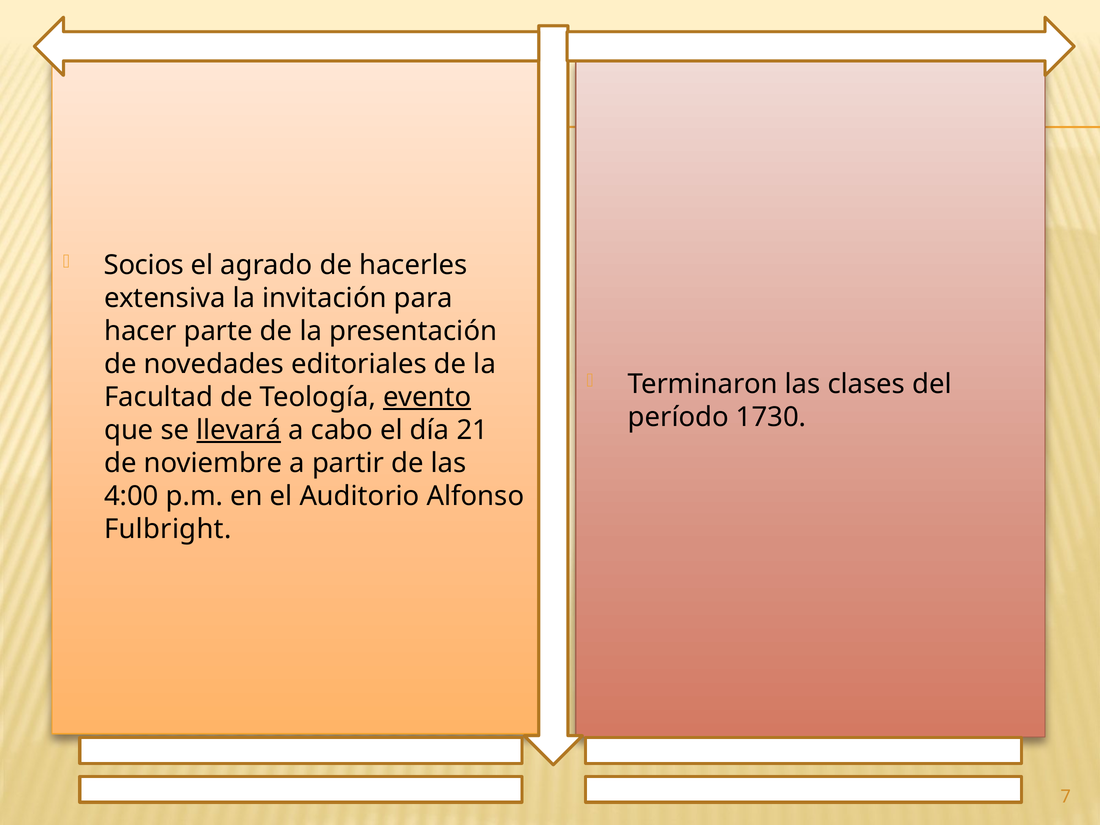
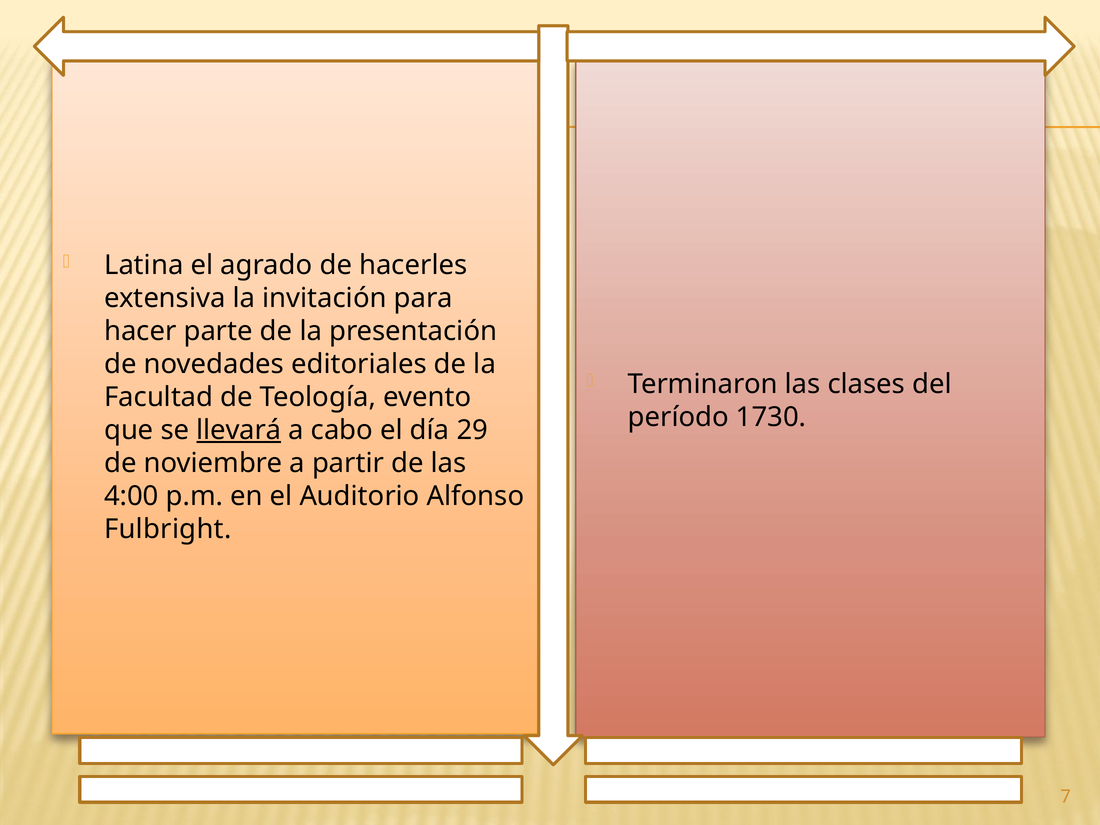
Socios: Socios -> Latina
evento underline: present -> none
21: 21 -> 29
